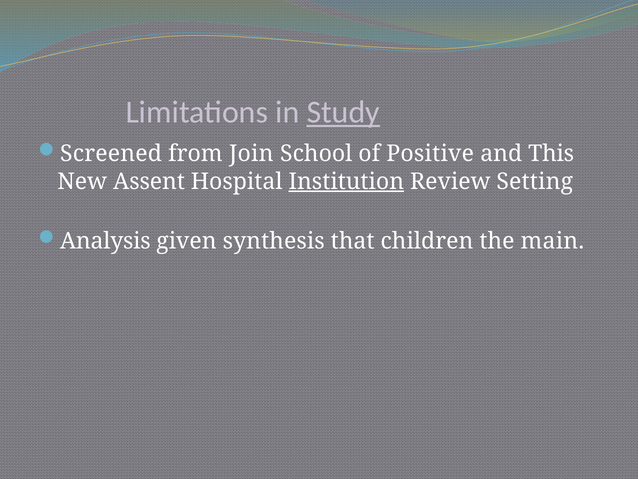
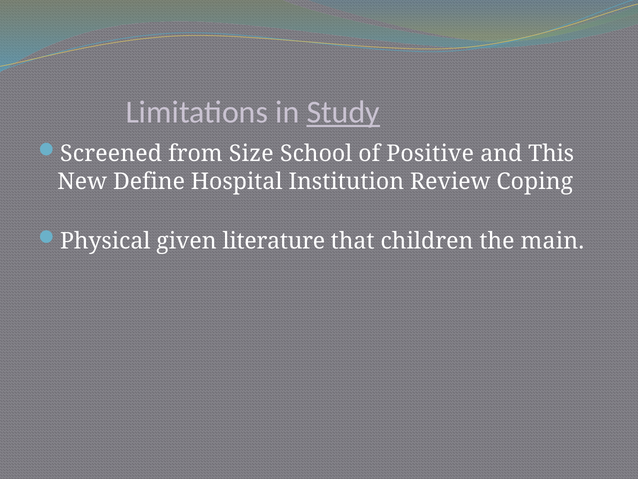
Join: Join -> Size
Assent: Assent -> Define
Institution underline: present -> none
Setting: Setting -> Coping
Analysis: Analysis -> Physical
synthesis: synthesis -> literature
